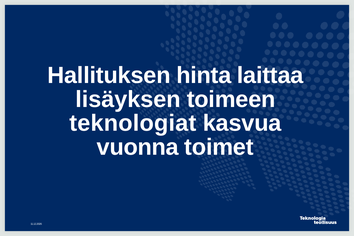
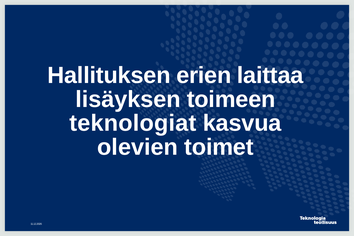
hinta: hinta -> erien
vuonna: vuonna -> olevien
